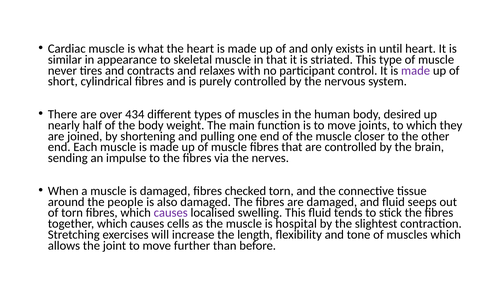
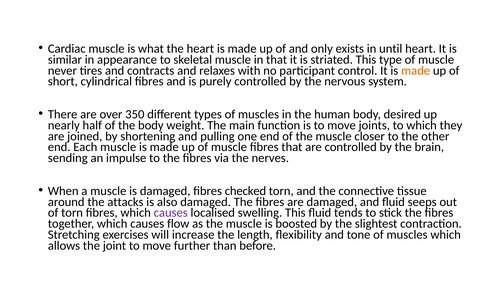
made at (416, 70) colour: purple -> orange
434: 434 -> 350
people: people -> attacks
cells: cells -> flow
hospital: hospital -> boosted
